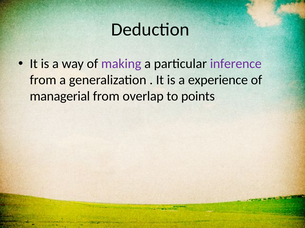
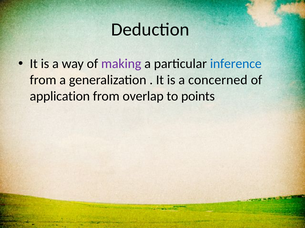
inference colour: purple -> blue
experience: experience -> concerned
managerial: managerial -> application
